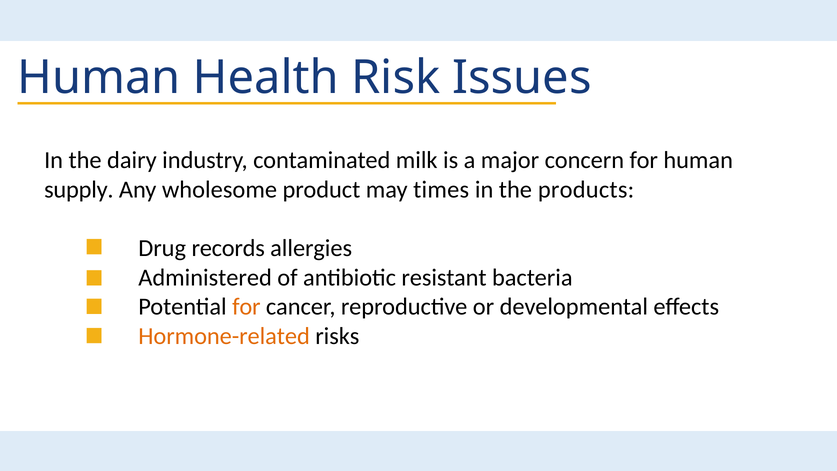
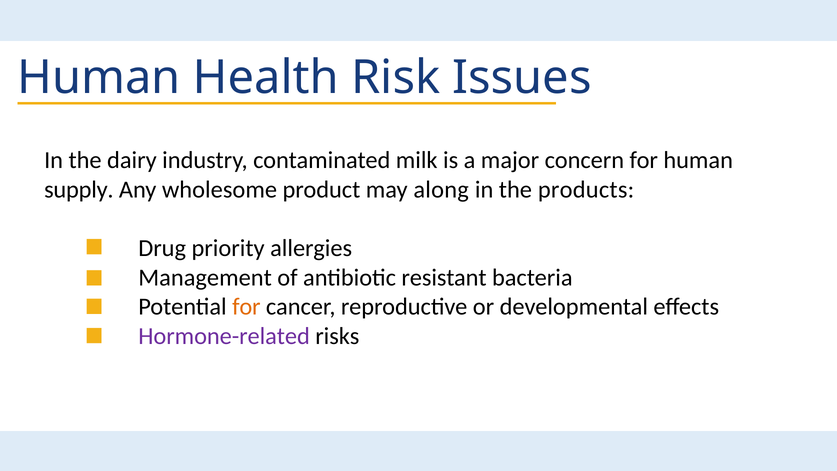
times: times -> along
records: records -> priority
Administered: Administered -> Management
Hormone-related colour: orange -> purple
